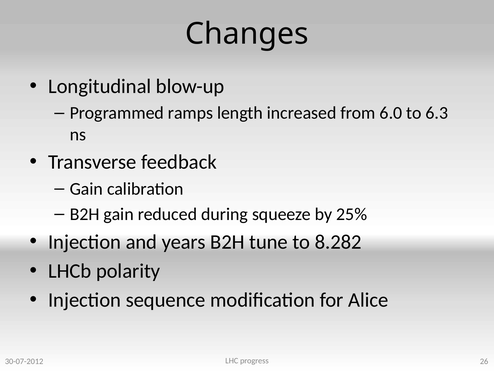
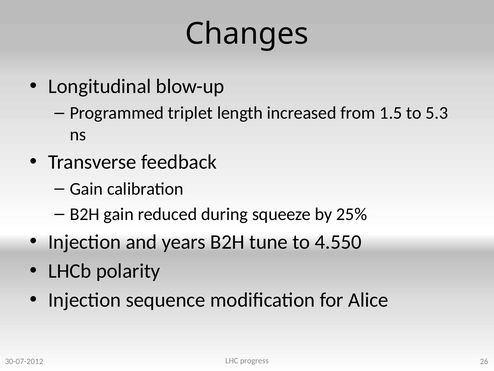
ramps: ramps -> triplet
6.0: 6.0 -> 1.5
6.3: 6.3 -> 5.3
8.282: 8.282 -> 4.550
